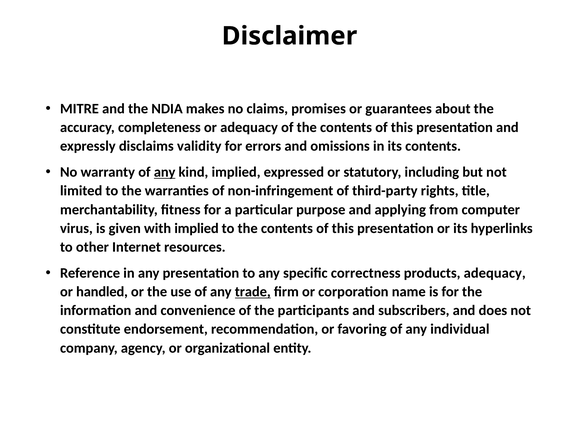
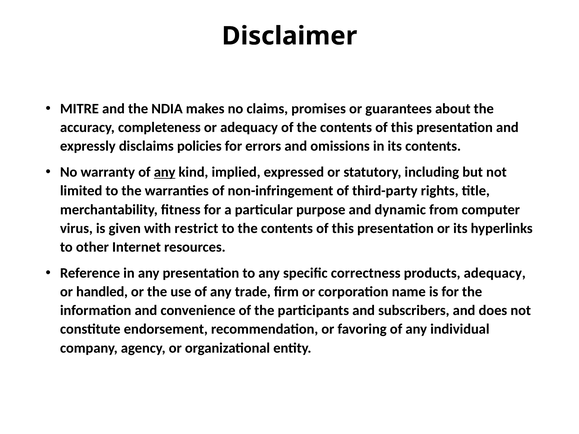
validity: validity -> policies
applying: applying -> dynamic
with implied: implied -> restrict
trade underline: present -> none
